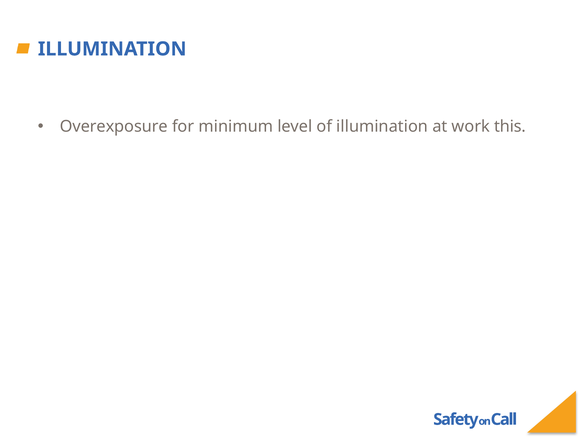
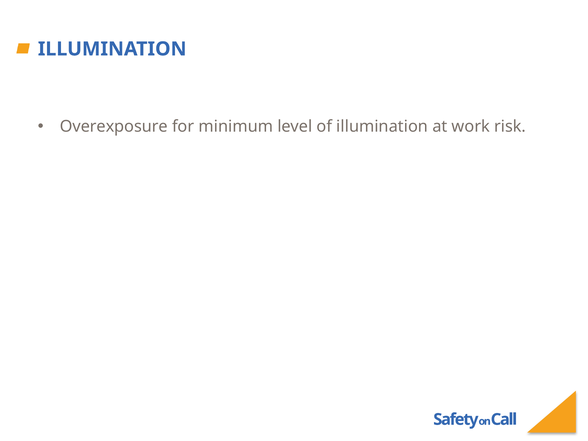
this: this -> risk
